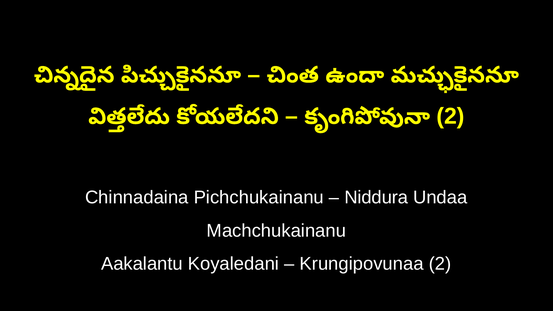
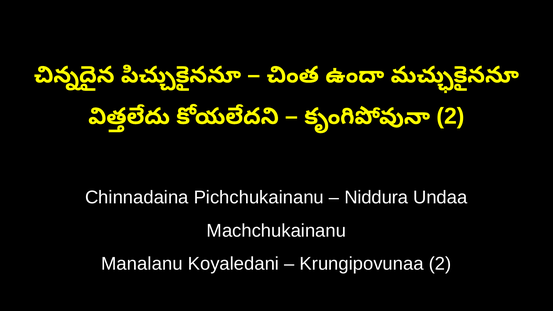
Aakalantu: Aakalantu -> Manalanu
